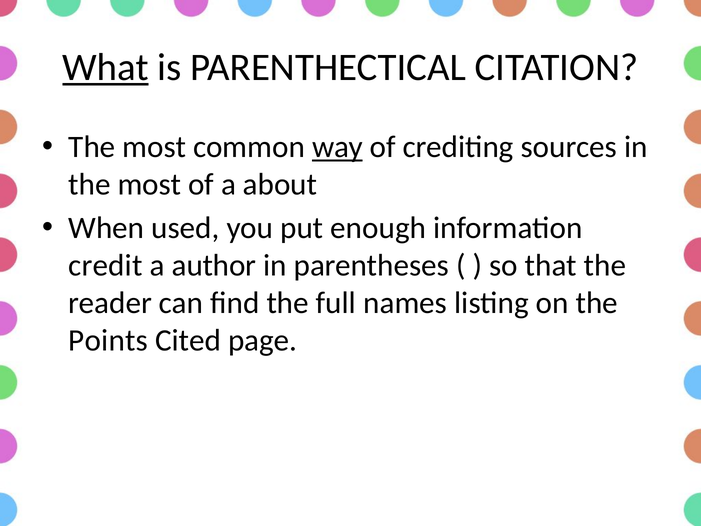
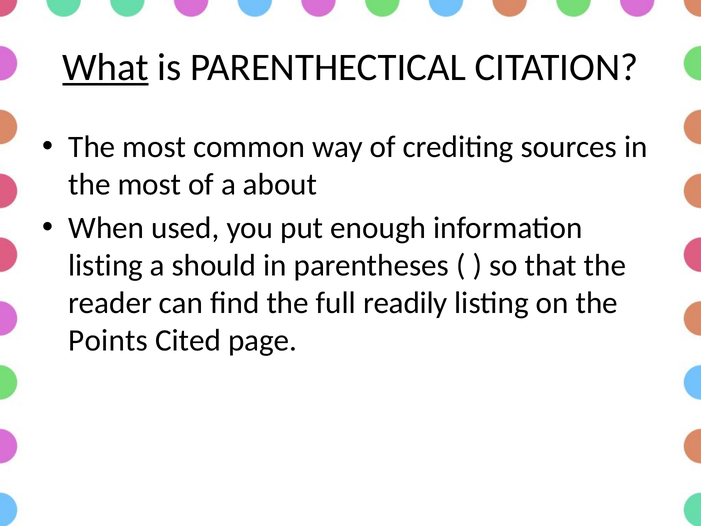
way underline: present -> none
credit at (106, 265): credit -> listing
author: author -> should
names: names -> readily
